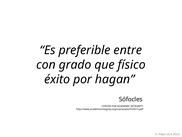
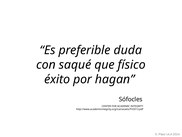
entre: entre -> duda
grado: grado -> saqué
